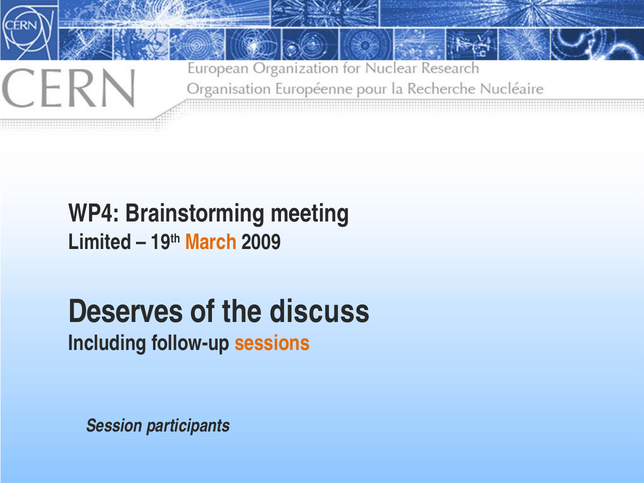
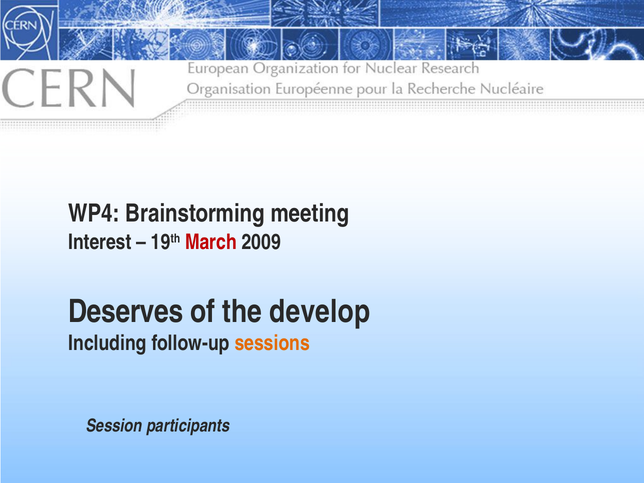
Limited: Limited -> Interest
March colour: orange -> red
discuss: discuss -> develop
